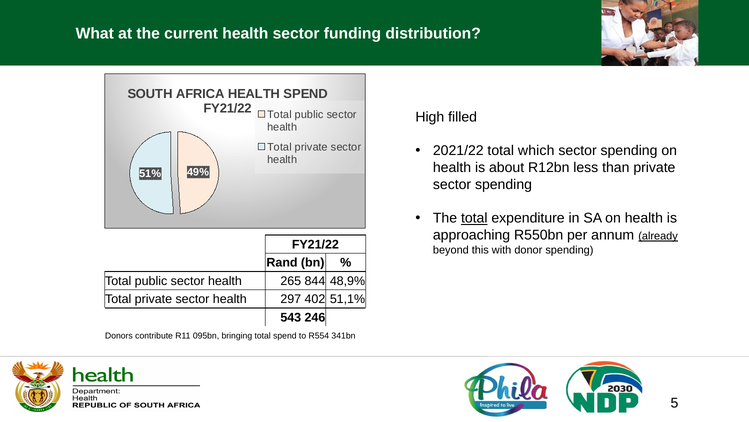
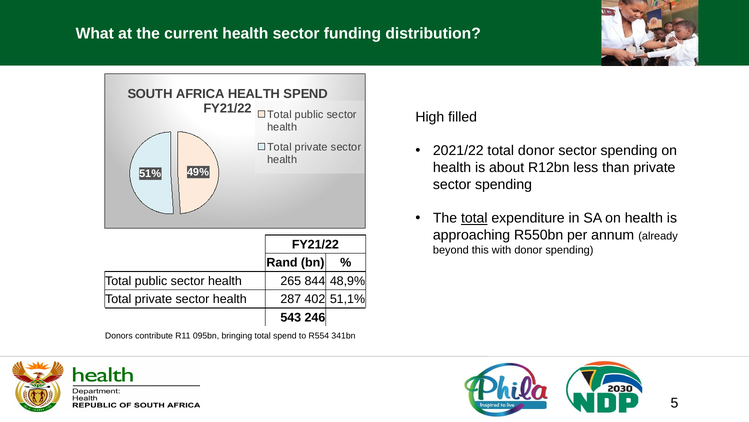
total which: which -> donor
already underline: present -> none
297: 297 -> 287
